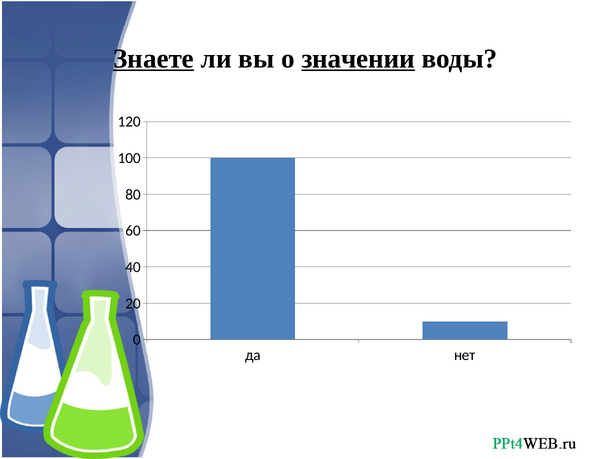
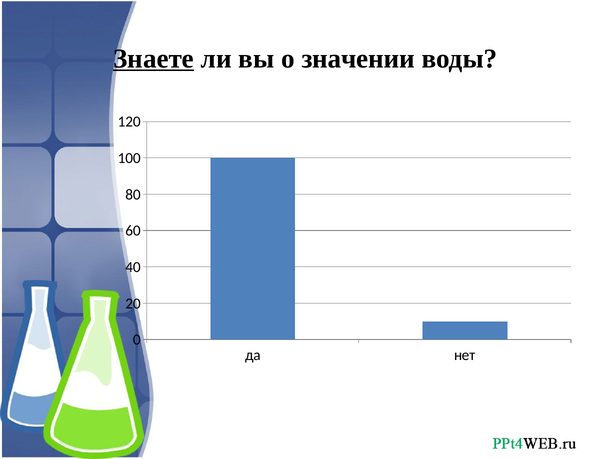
значении underline: present -> none
